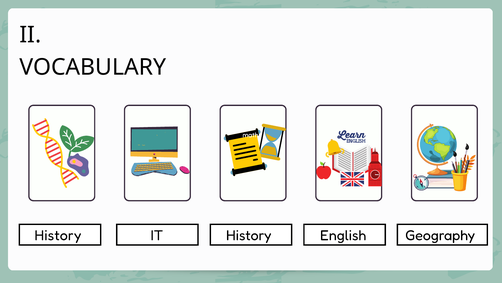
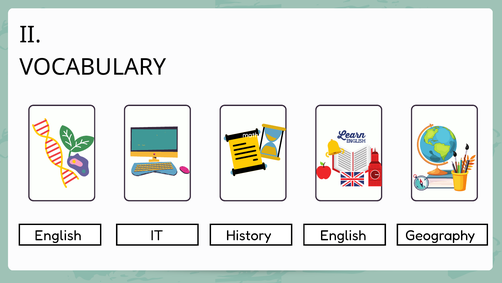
History at (58, 235): History -> English
